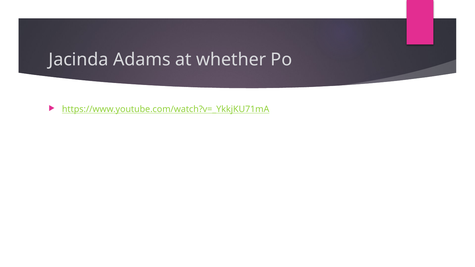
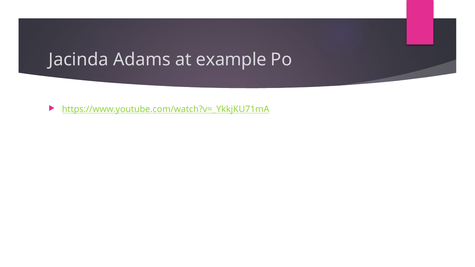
whether: whether -> example
